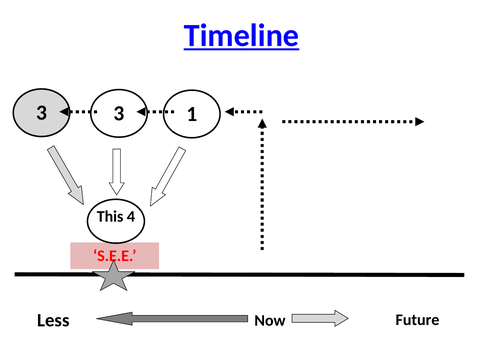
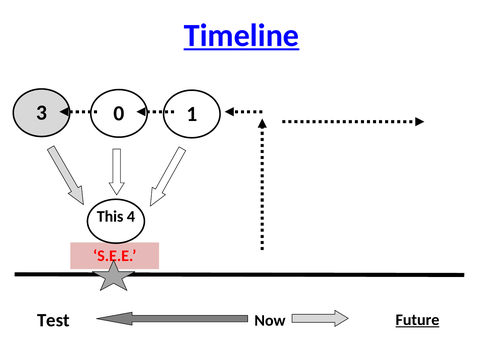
3 3: 3 -> 0
Less: Less -> Test
Future underline: none -> present
